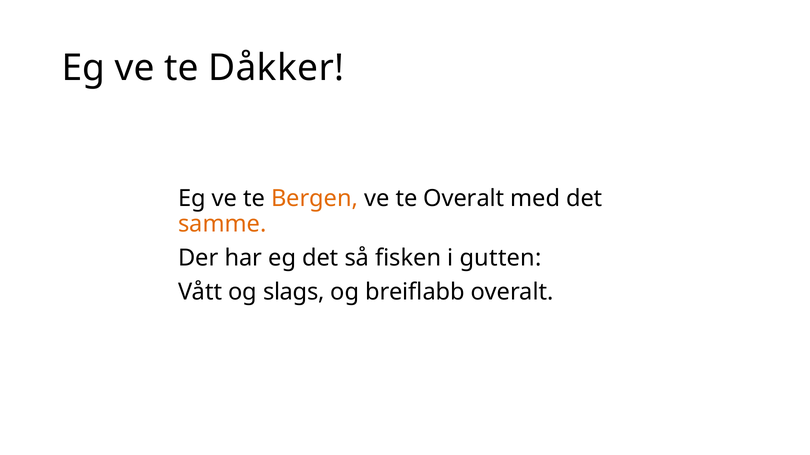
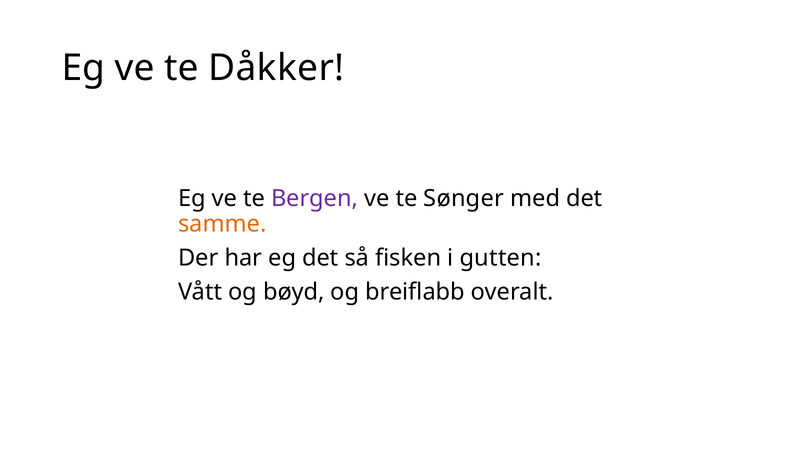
Bergen colour: orange -> purple
te Overalt: Overalt -> Sønger
slags: slags -> bøyd
